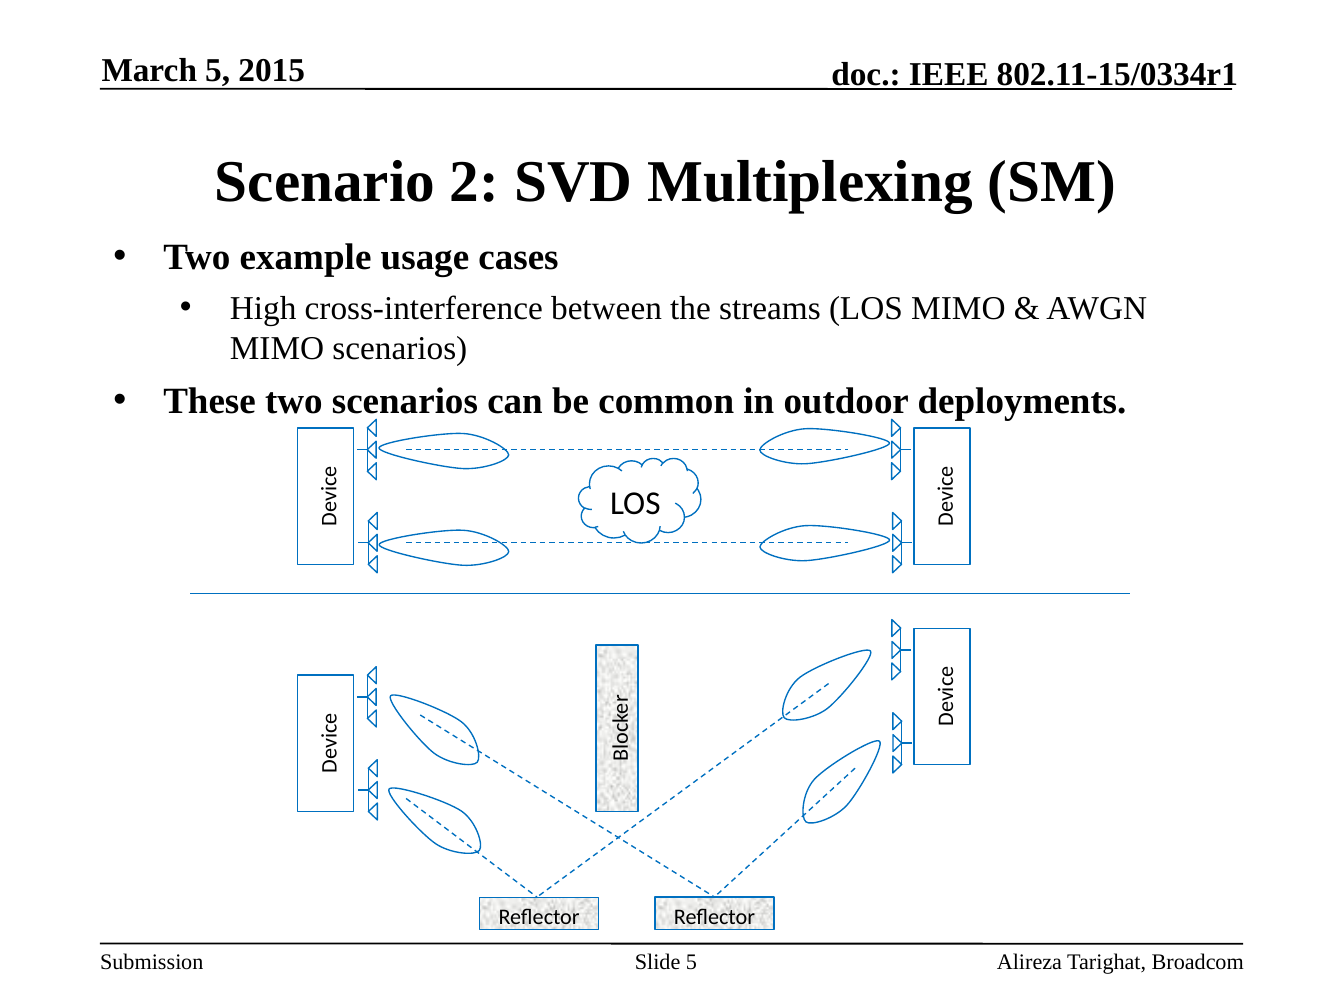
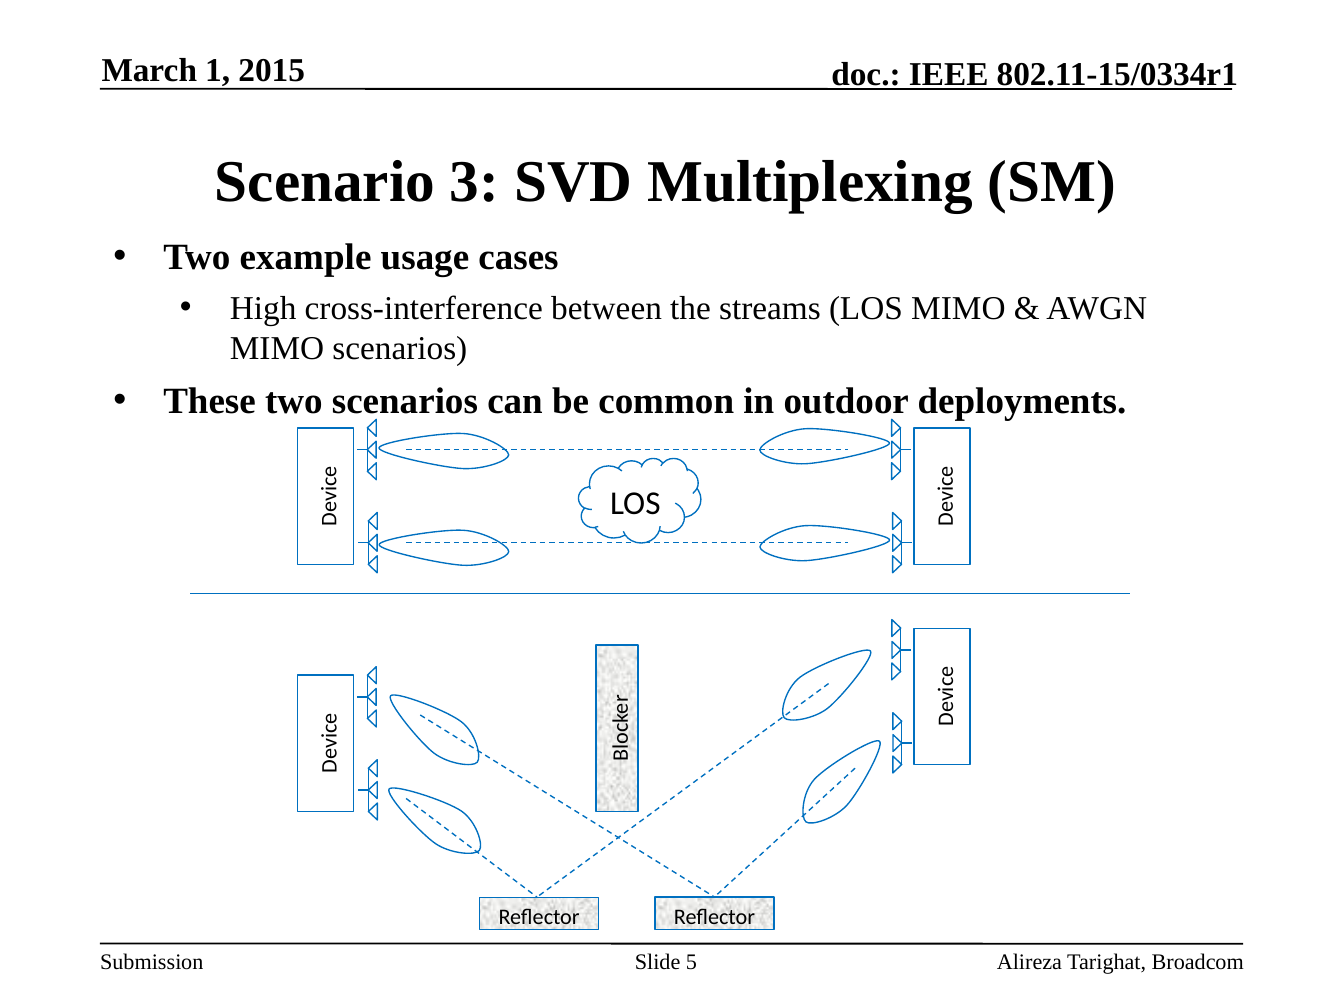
March 5: 5 -> 1
2: 2 -> 3
